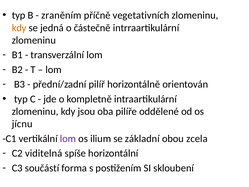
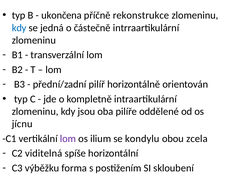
zraněním: zraněním -> ukončena
vegetativních: vegetativních -> rekonstrukce
kdy at (19, 28) colour: orange -> blue
základní: základní -> kondylu
součástí: součástí -> výběžku
